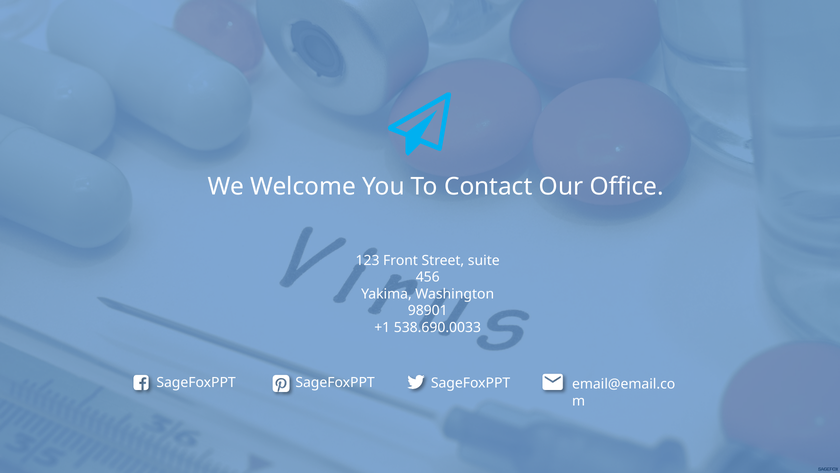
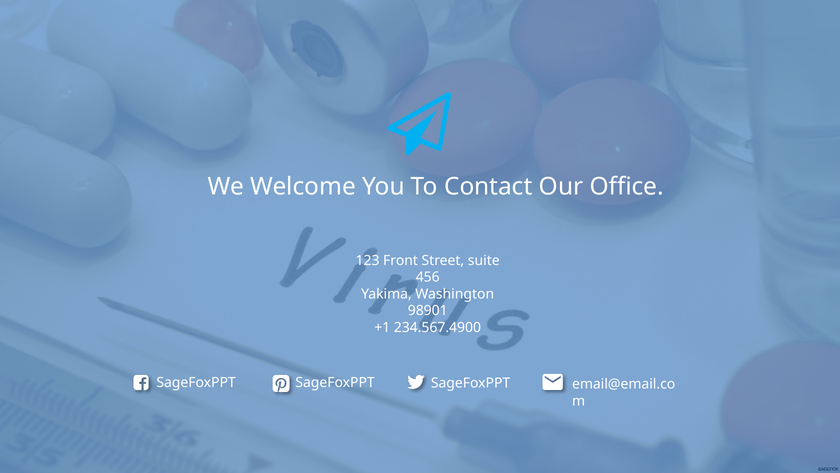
538.690.0033: 538.690.0033 -> 234.567.4900
